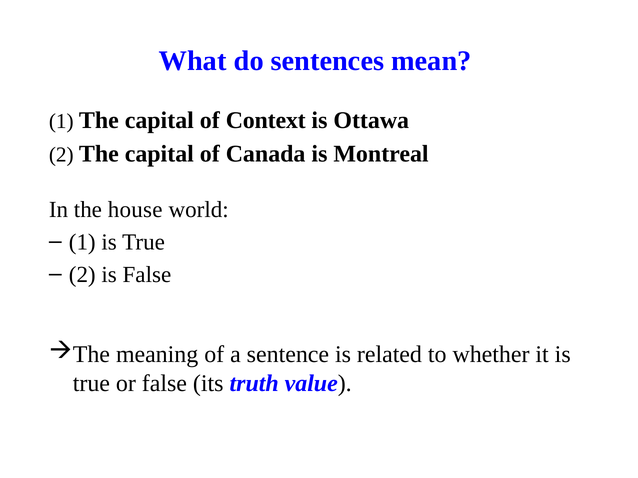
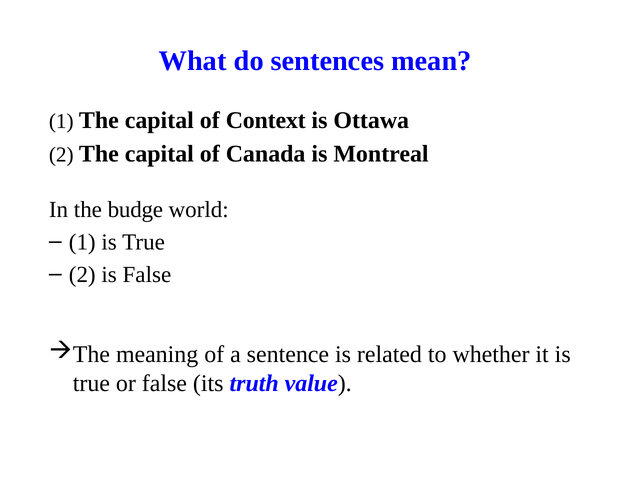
house: house -> budge
